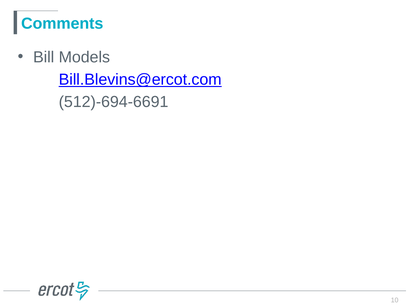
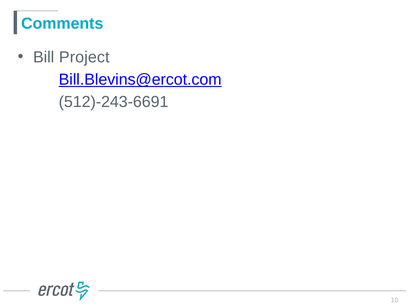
Models: Models -> Project
512)-694-6691: 512)-694-6691 -> 512)-243-6691
